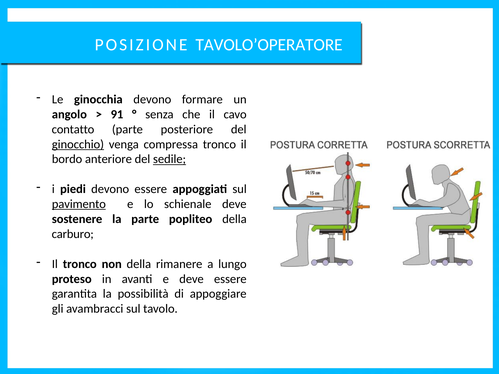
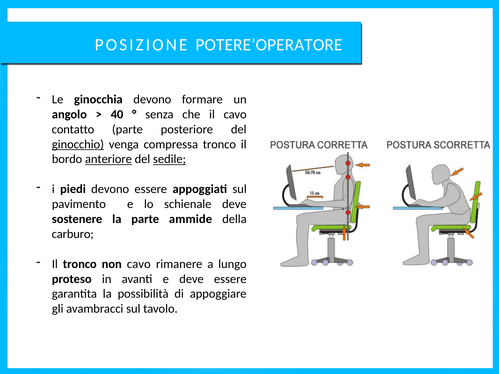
TAVOLO’OPERATORE: TAVOLO’OPERATORE -> POTERE’OPERATORE
91: 91 -> 40
anteriore underline: none -> present
pavimento underline: present -> none
popliteo: popliteo -> ammide
non della: della -> cavo
